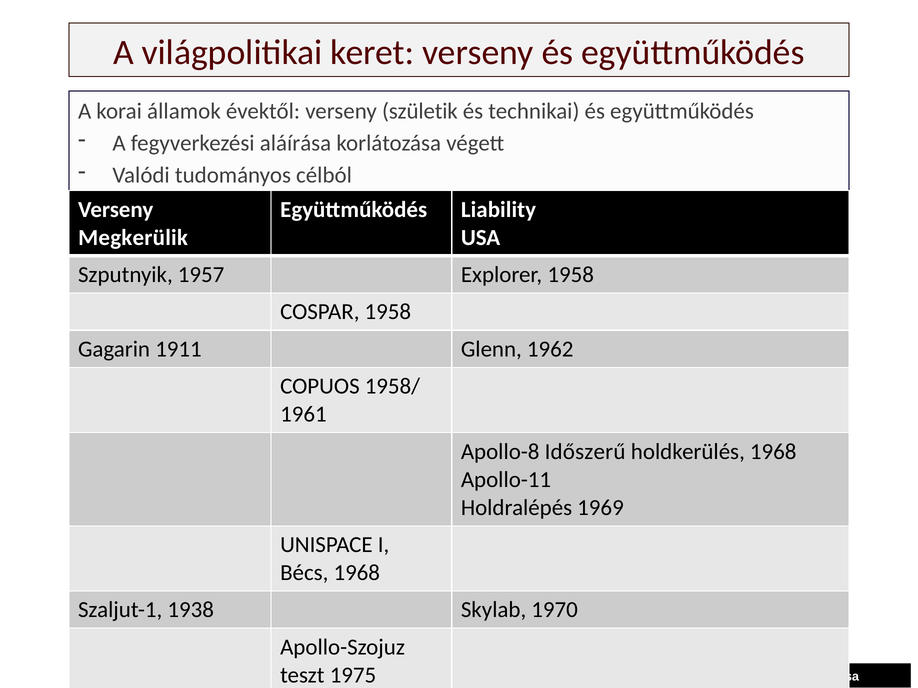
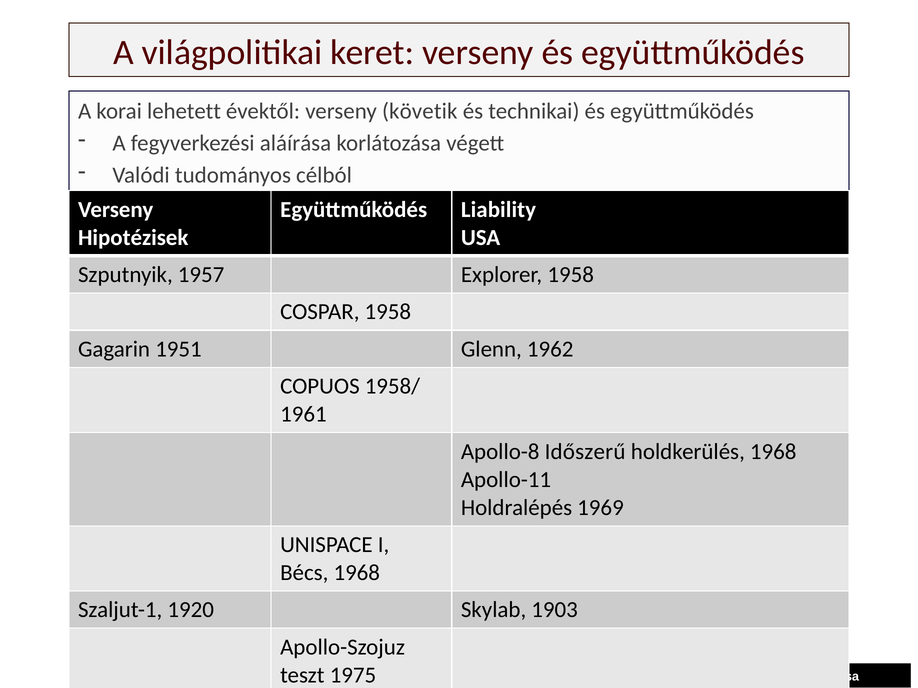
államok: államok -> lehetett
születik: születik -> követik
Megkerülik: Megkerülik -> Hipotézisek
1911: 1911 -> 1951
1938: 1938 -> 1920
1970: 1970 -> 1903
